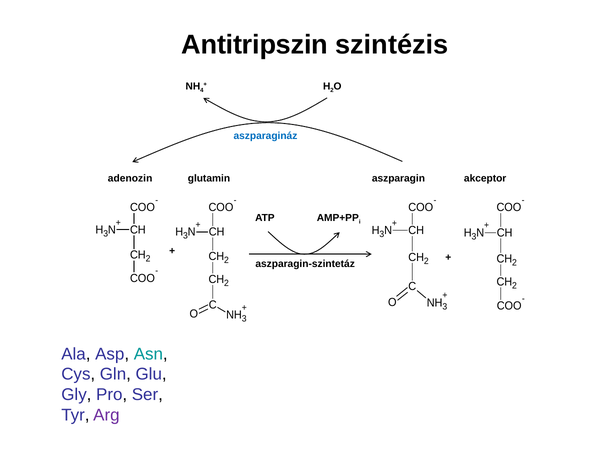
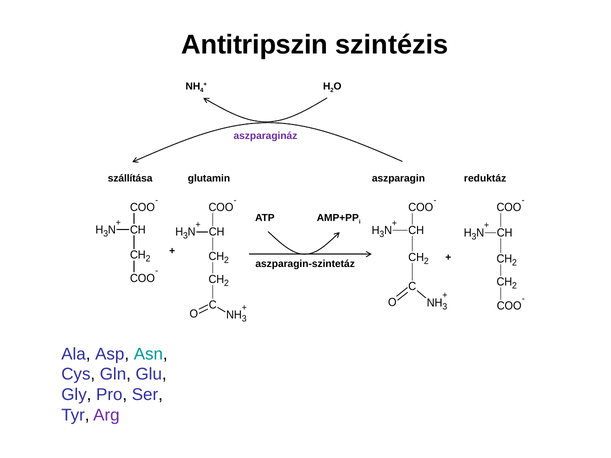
aszparagináz colour: blue -> purple
adenozin: adenozin -> szállítása
akceptor: akceptor -> reduktáz
